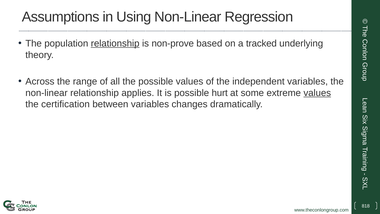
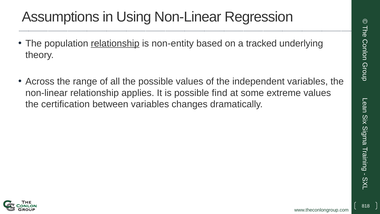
non-prove: non-prove -> non-entity
hurt: hurt -> find
values at (317, 93) underline: present -> none
